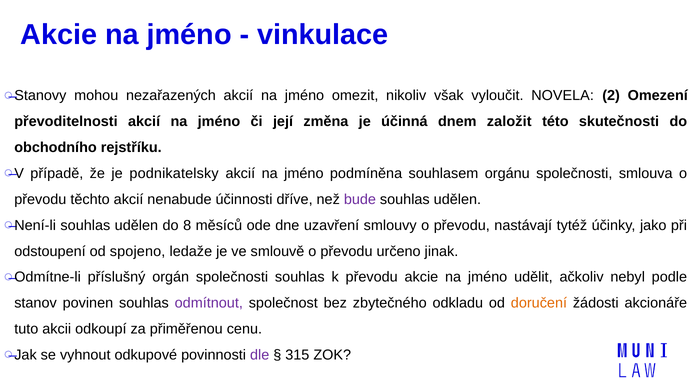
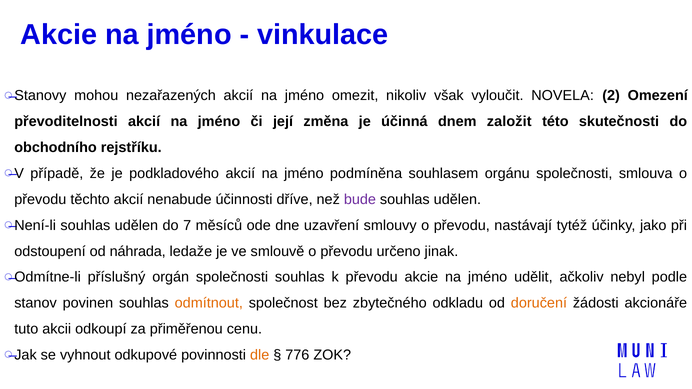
podnikatelsky: podnikatelsky -> podkladového
8: 8 -> 7
spojeno: spojeno -> náhrada
odmítnout colour: purple -> orange
dle colour: purple -> orange
315: 315 -> 776
